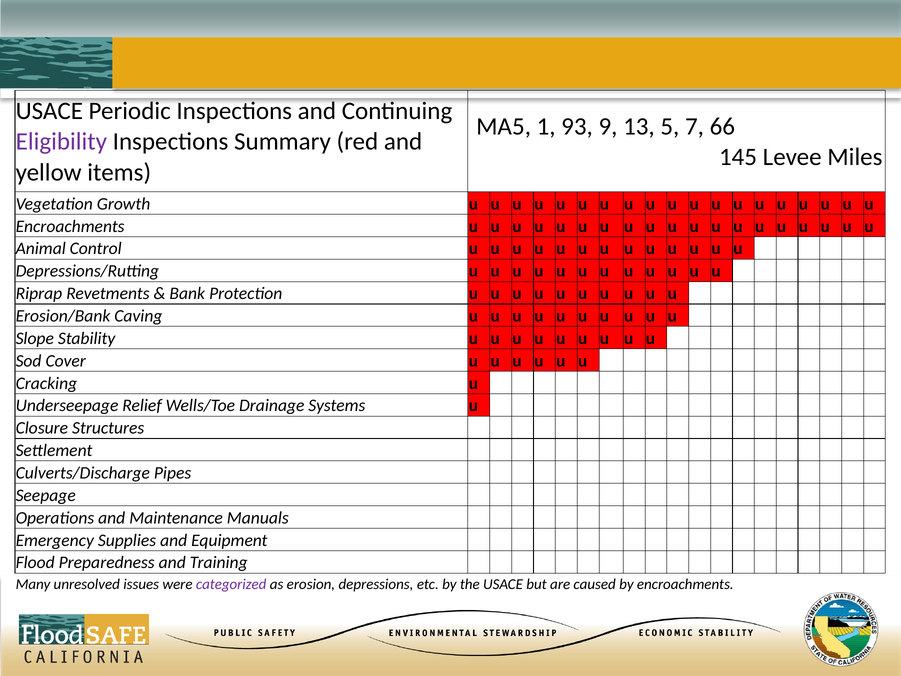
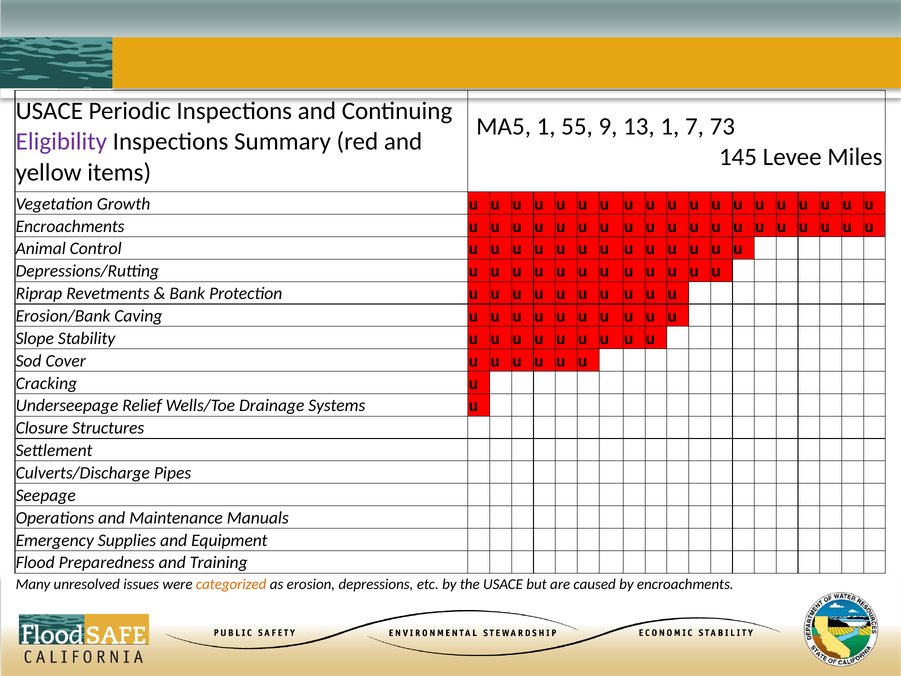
93: 93 -> 55
13 5: 5 -> 1
66: 66 -> 73
categorized colour: purple -> orange
